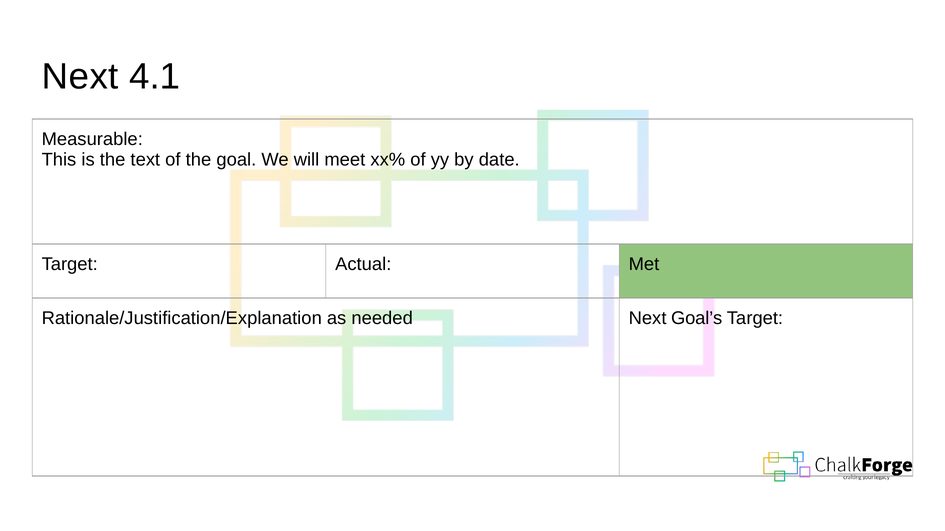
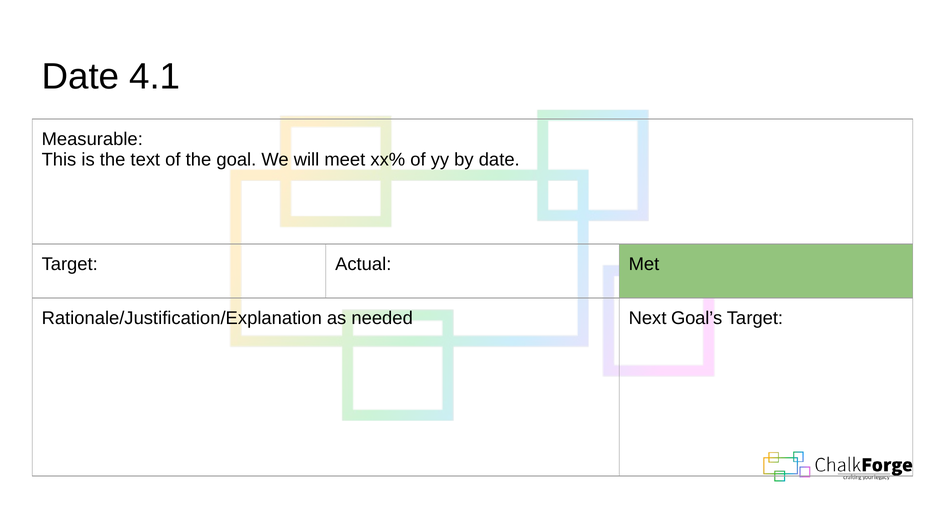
Next at (80, 77): Next -> Date
